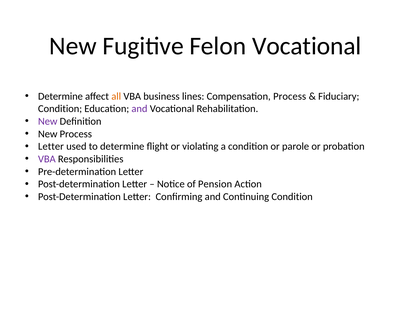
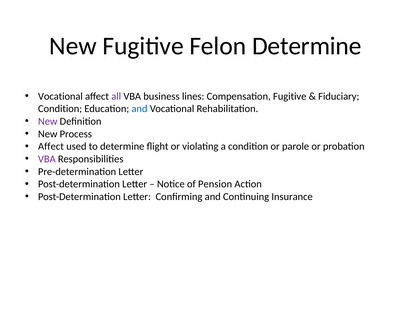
Felon Vocational: Vocational -> Determine
Determine at (60, 96): Determine -> Vocational
all colour: orange -> purple
Compensation Process: Process -> Fugitive
and at (139, 109) colour: purple -> blue
Letter at (51, 146): Letter -> Affect
Continuing Condition: Condition -> Insurance
